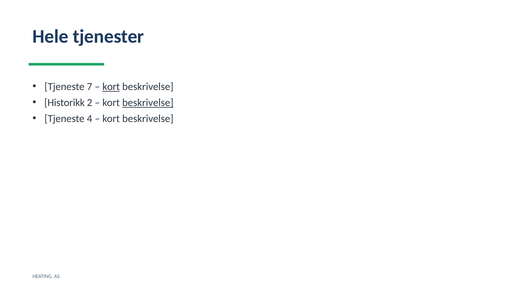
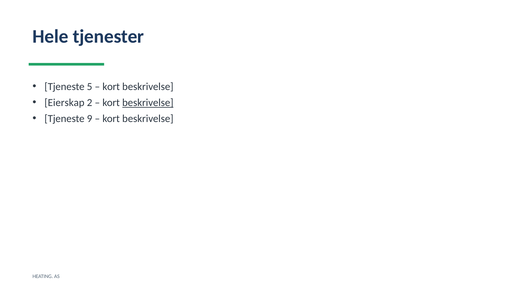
7: 7 -> 5
kort at (111, 87) underline: present -> none
Historikk: Historikk -> Eierskap
4: 4 -> 9
